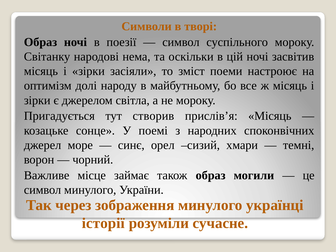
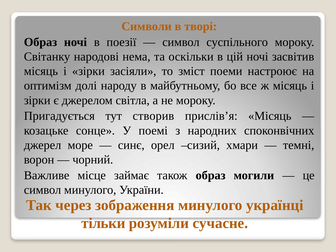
історії: історії -> тільки
